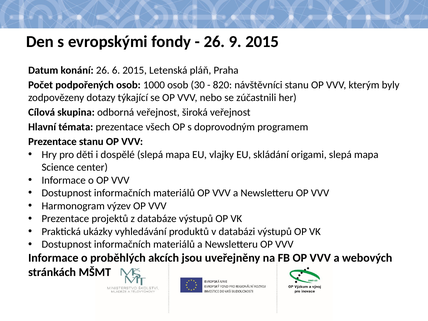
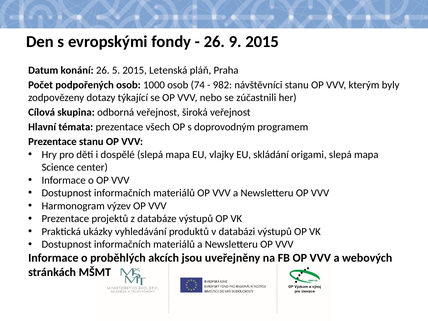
6: 6 -> 5
30: 30 -> 74
820: 820 -> 982
